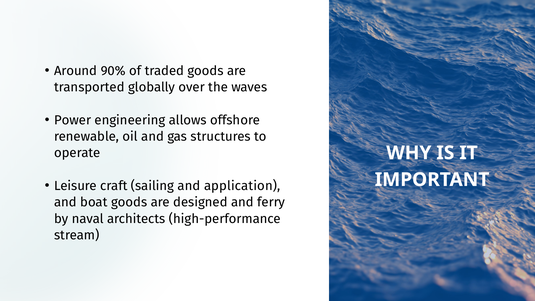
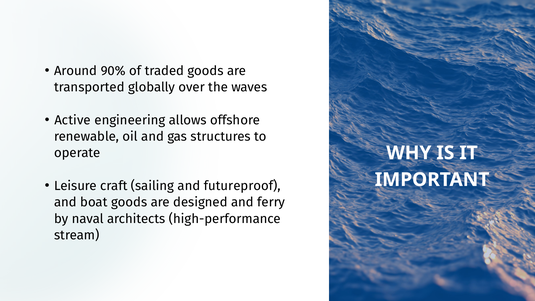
Power: Power -> Active
application: application -> futureproof
